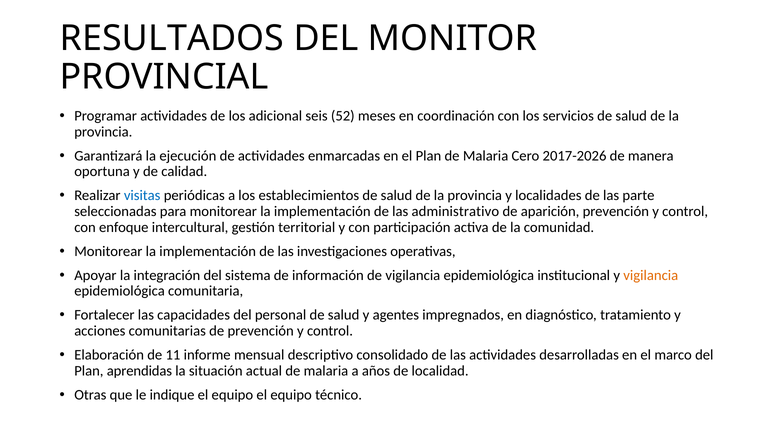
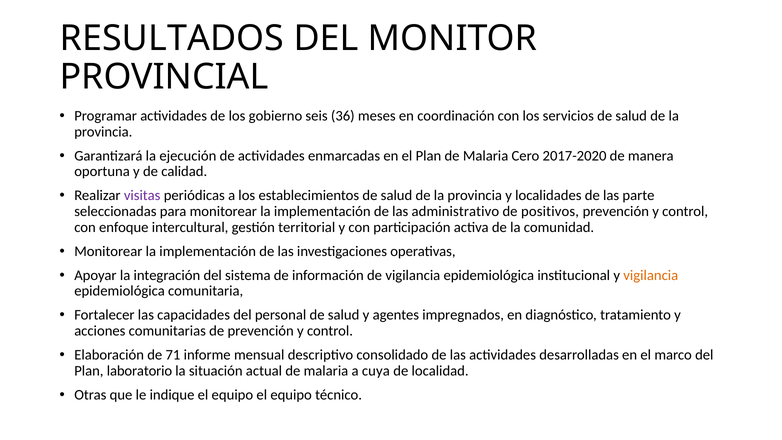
adicional: adicional -> gobierno
52: 52 -> 36
2017-2026: 2017-2026 -> 2017-2020
visitas colour: blue -> purple
aparición: aparición -> positivos
11: 11 -> 71
aprendidas: aprendidas -> laboratorio
años: años -> cuya
